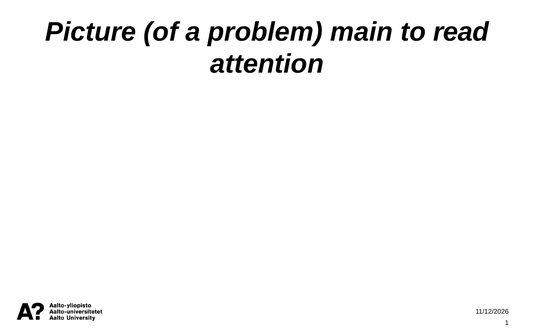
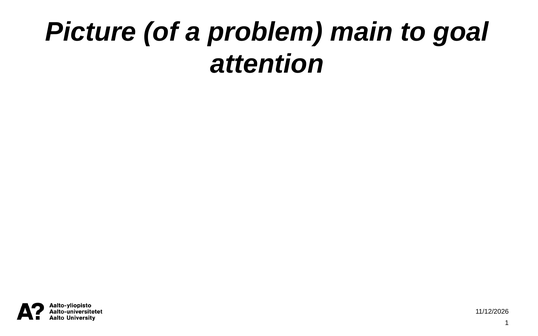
read: read -> goal
